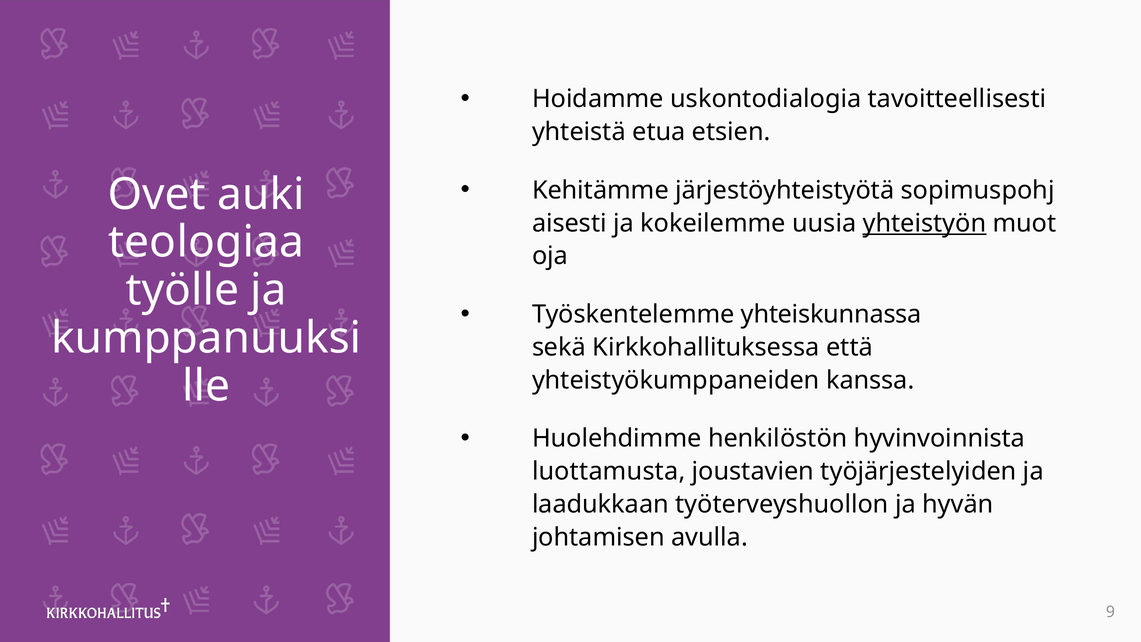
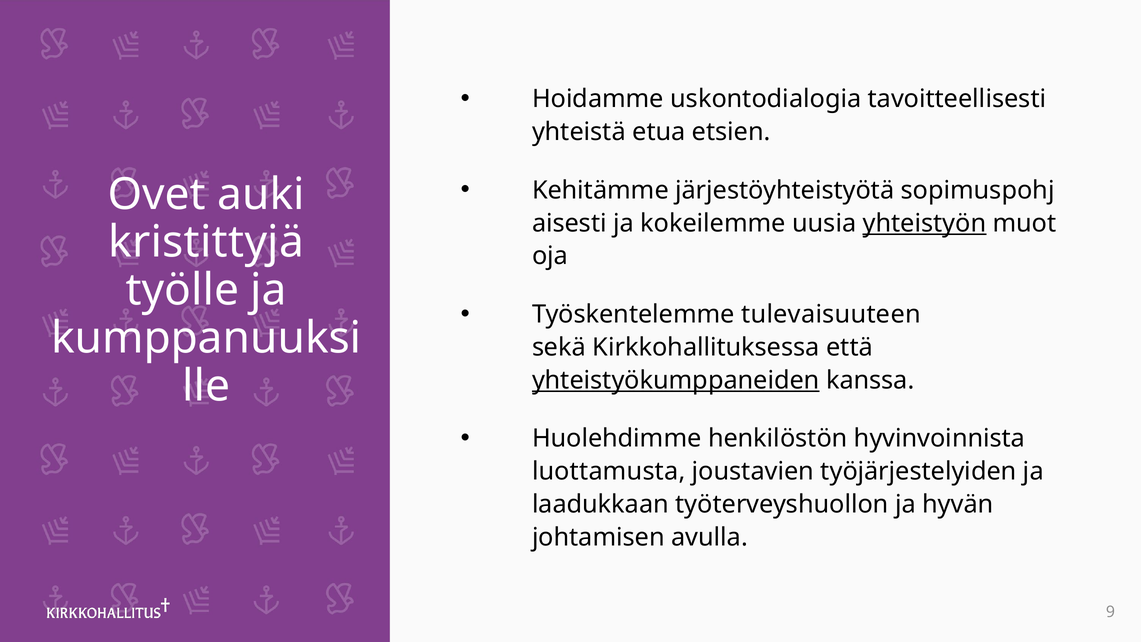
teologiaa: teologiaa -> kristittyjä
yhteiskunnassa: yhteiskunnassa -> tulevaisuuteen
yhteistyökumppaneiden underline: none -> present
